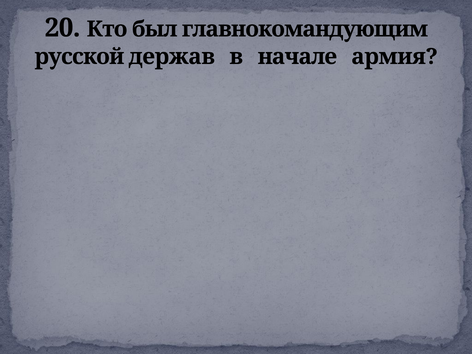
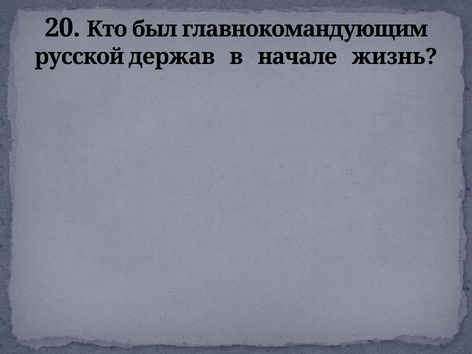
армия: армия -> жизнь
